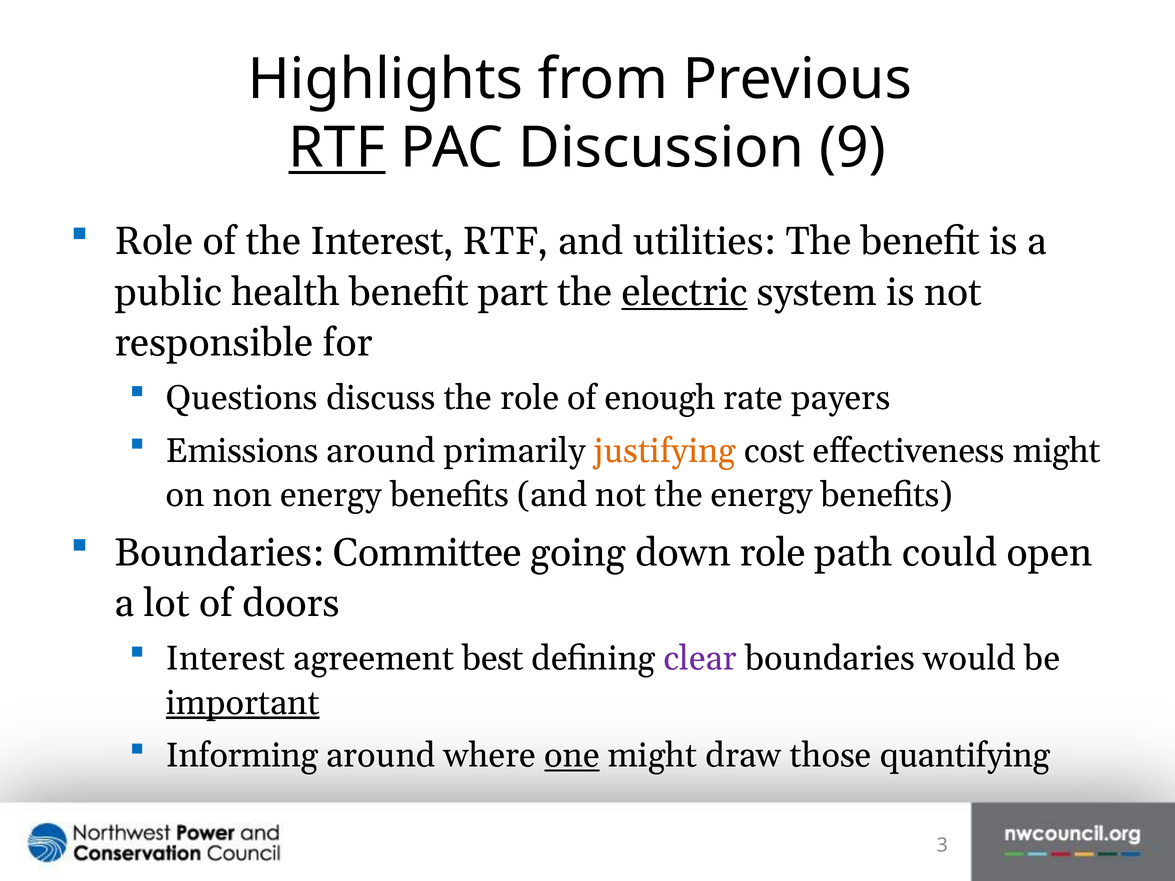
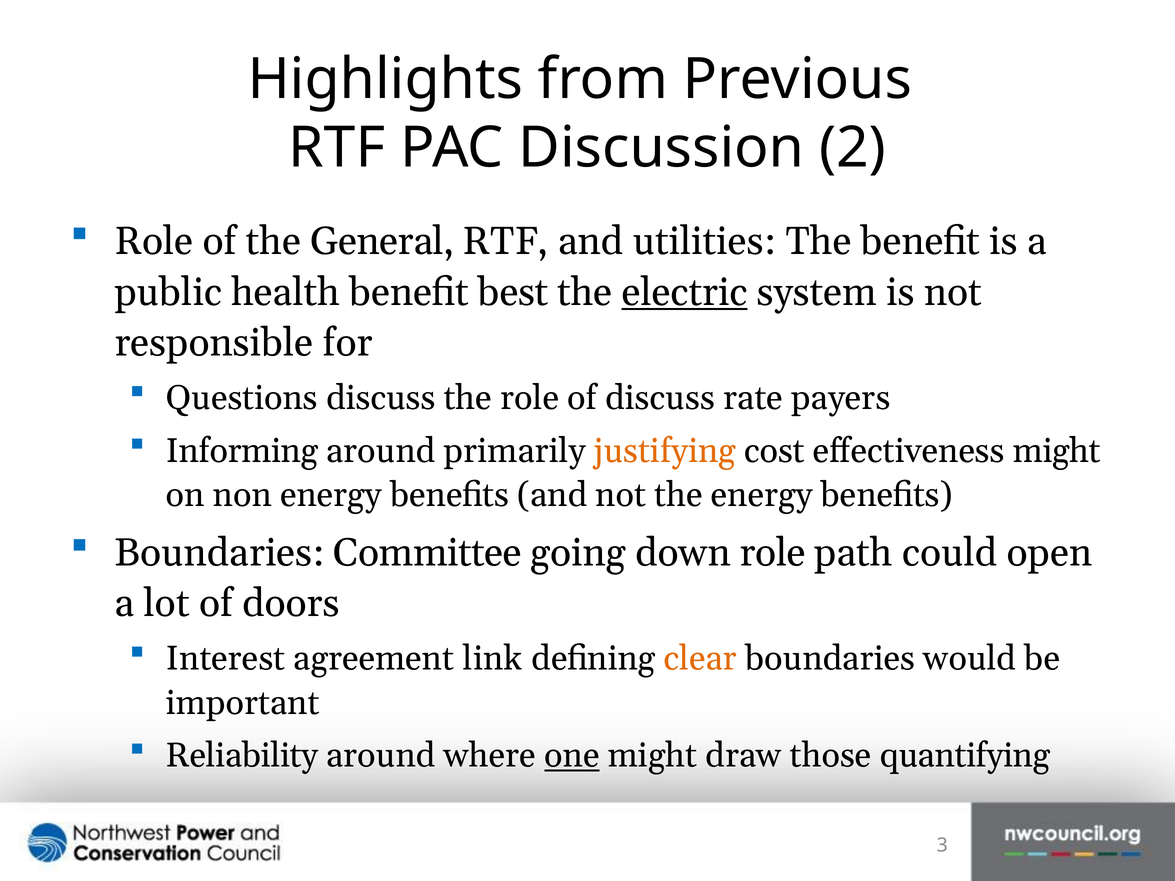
RTF at (337, 148) underline: present -> none
9: 9 -> 2
the Interest: Interest -> General
part: part -> best
of enough: enough -> discuss
Emissions: Emissions -> Informing
best: best -> link
clear colour: purple -> orange
important underline: present -> none
Informing: Informing -> Reliability
